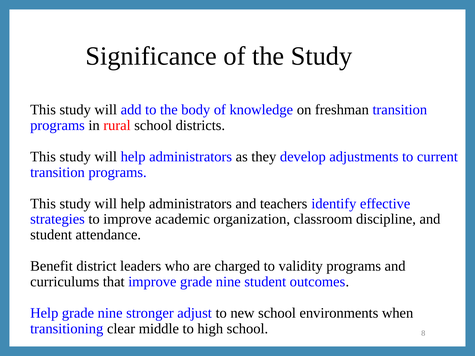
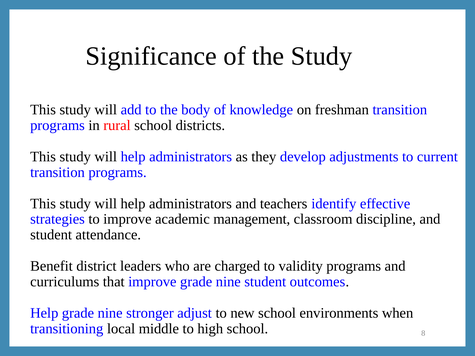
organization: organization -> management
clear: clear -> local
